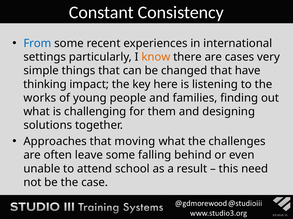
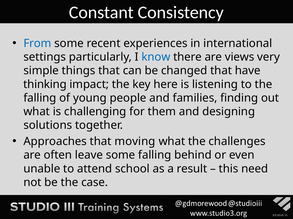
know colour: orange -> blue
cases: cases -> views
works at (40, 98): works -> falling
